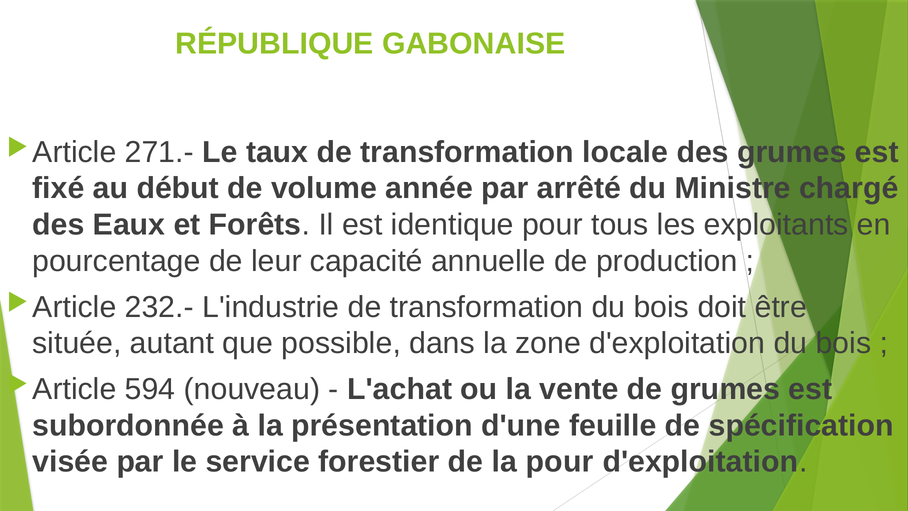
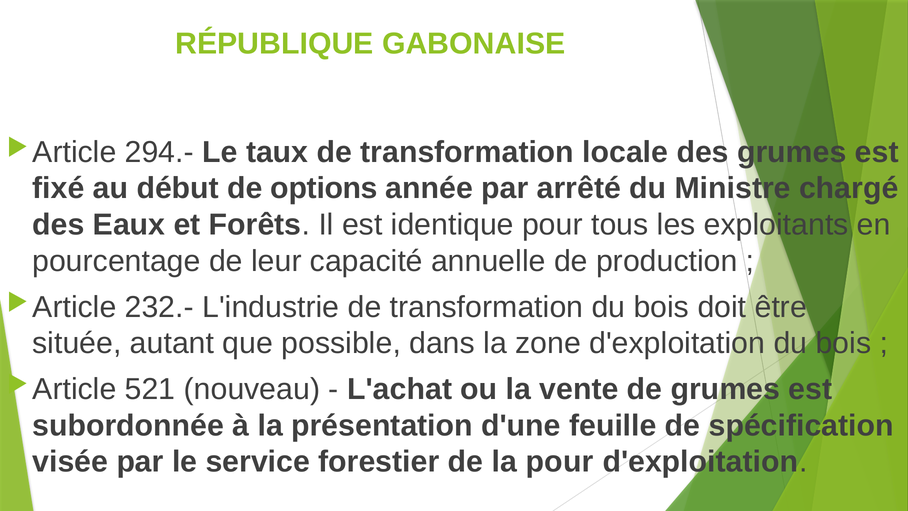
271.-: 271.- -> 294.-
volume: volume -> options
594: 594 -> 521
